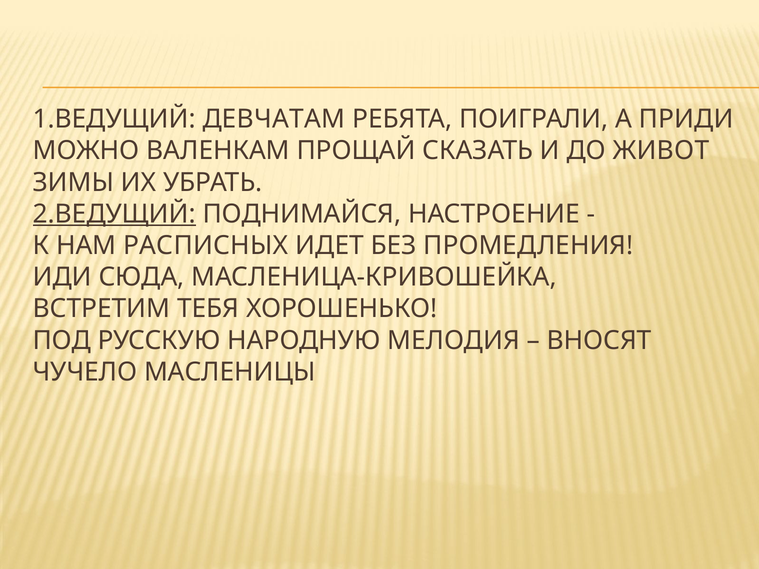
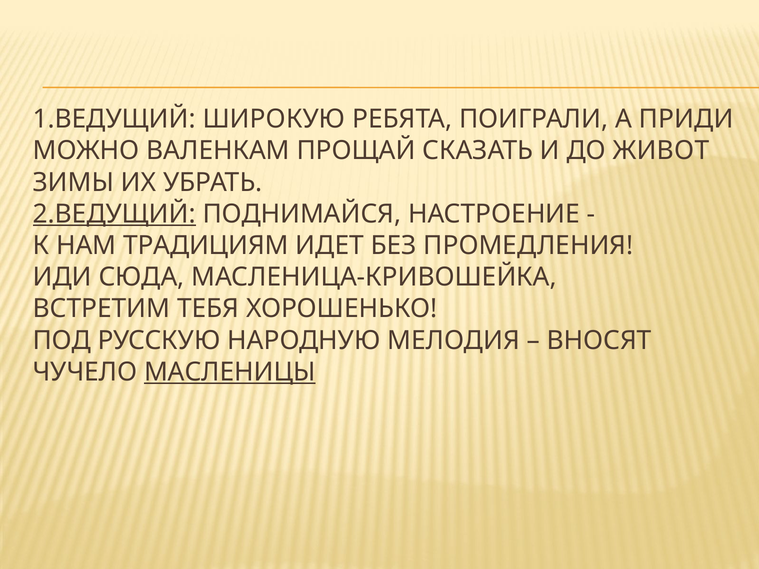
ДЕВЧАТАМ: ДЕВЧАТАМ -> ШИРОКУЮ
РАСПИСНЫХ: РАСПИСНЫХ -> ТРАДИЦИЯМ
МАСЛЕНИЦЫ underline: none -> present
